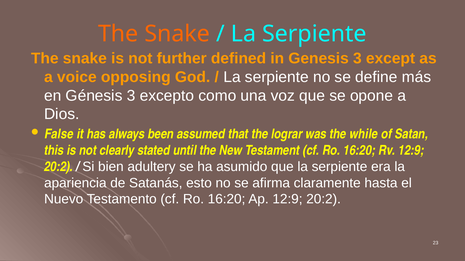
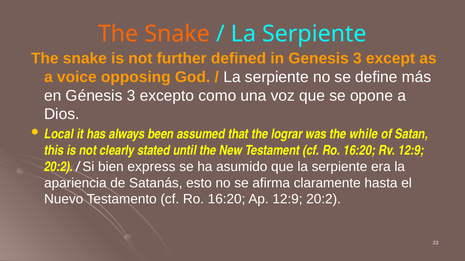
False: False -> Local
adultery: adultery -> express
